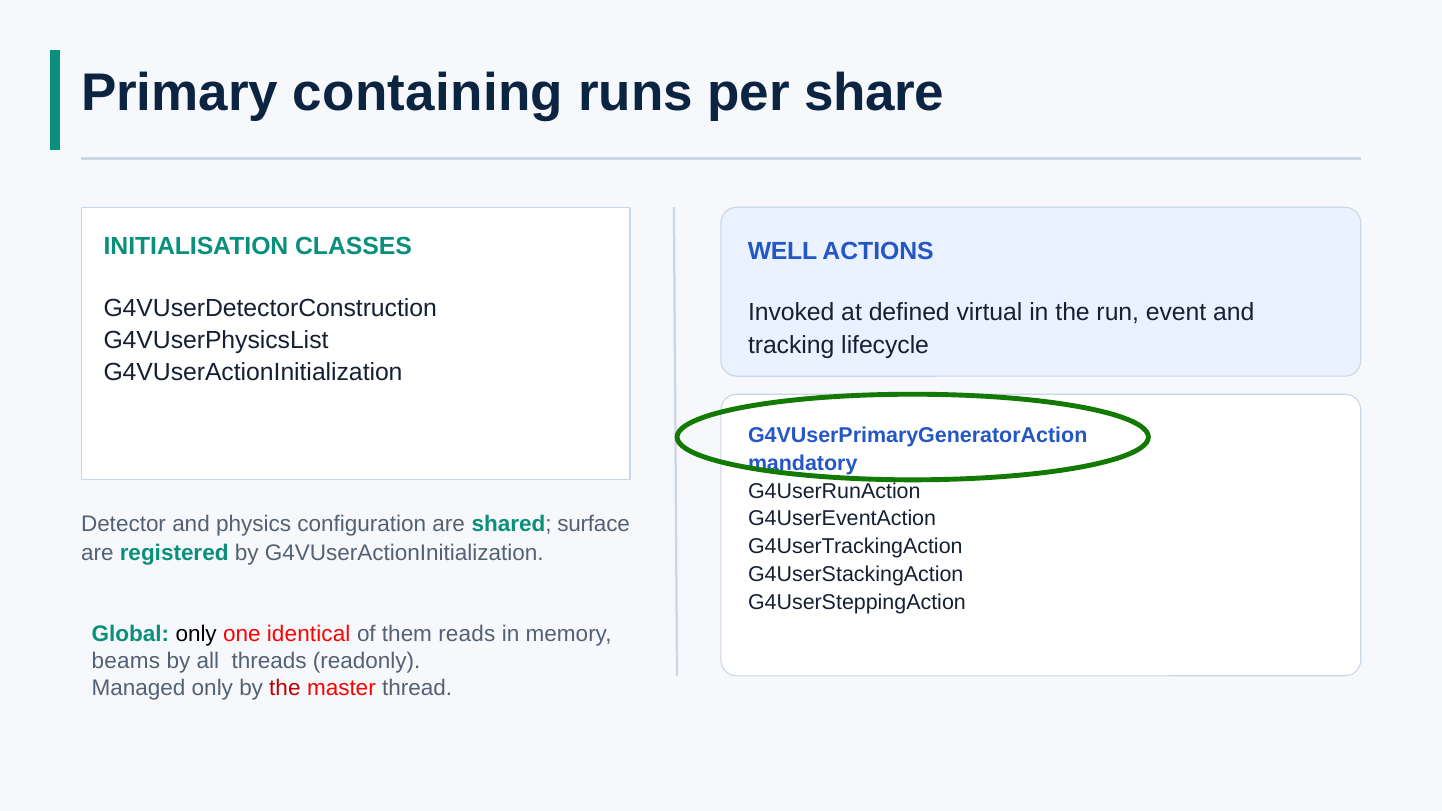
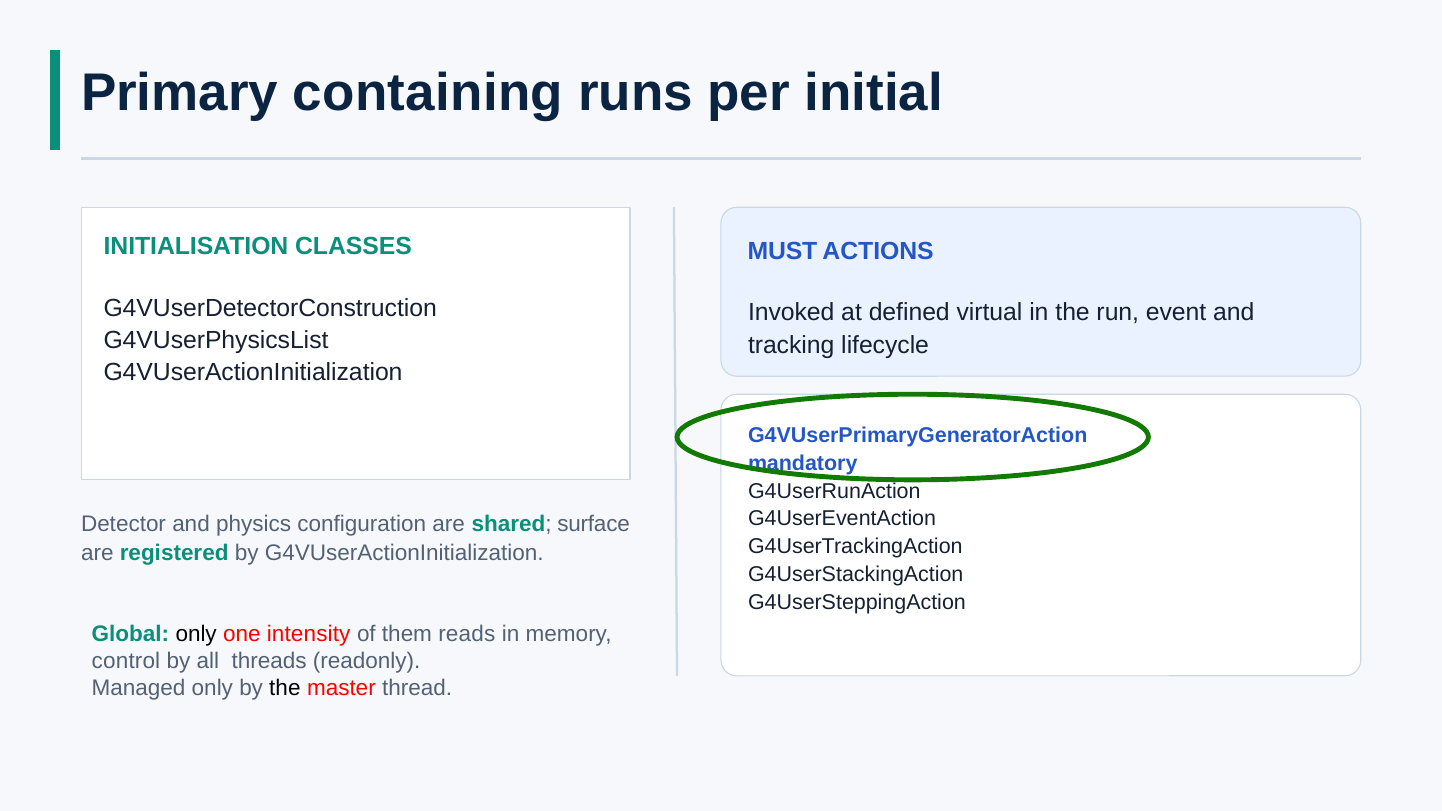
share: share -> initial
WELL: WELL -> MUST
identical: identical -> intensity
beams: beams -> control
the at (285, 688) colour: red -> black
